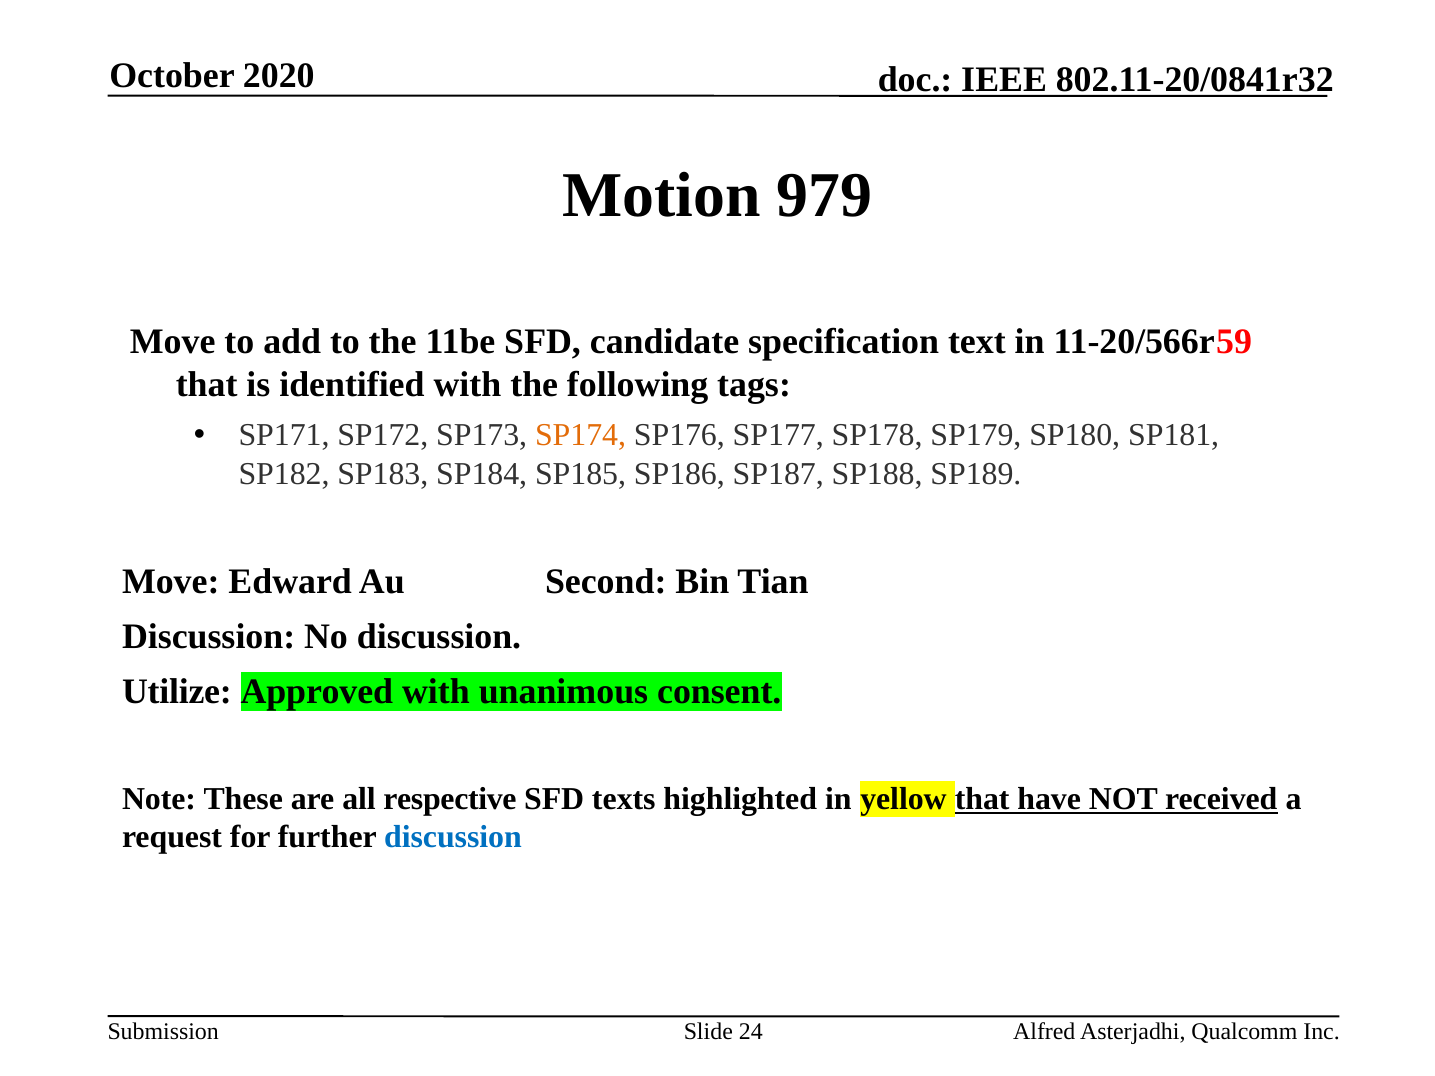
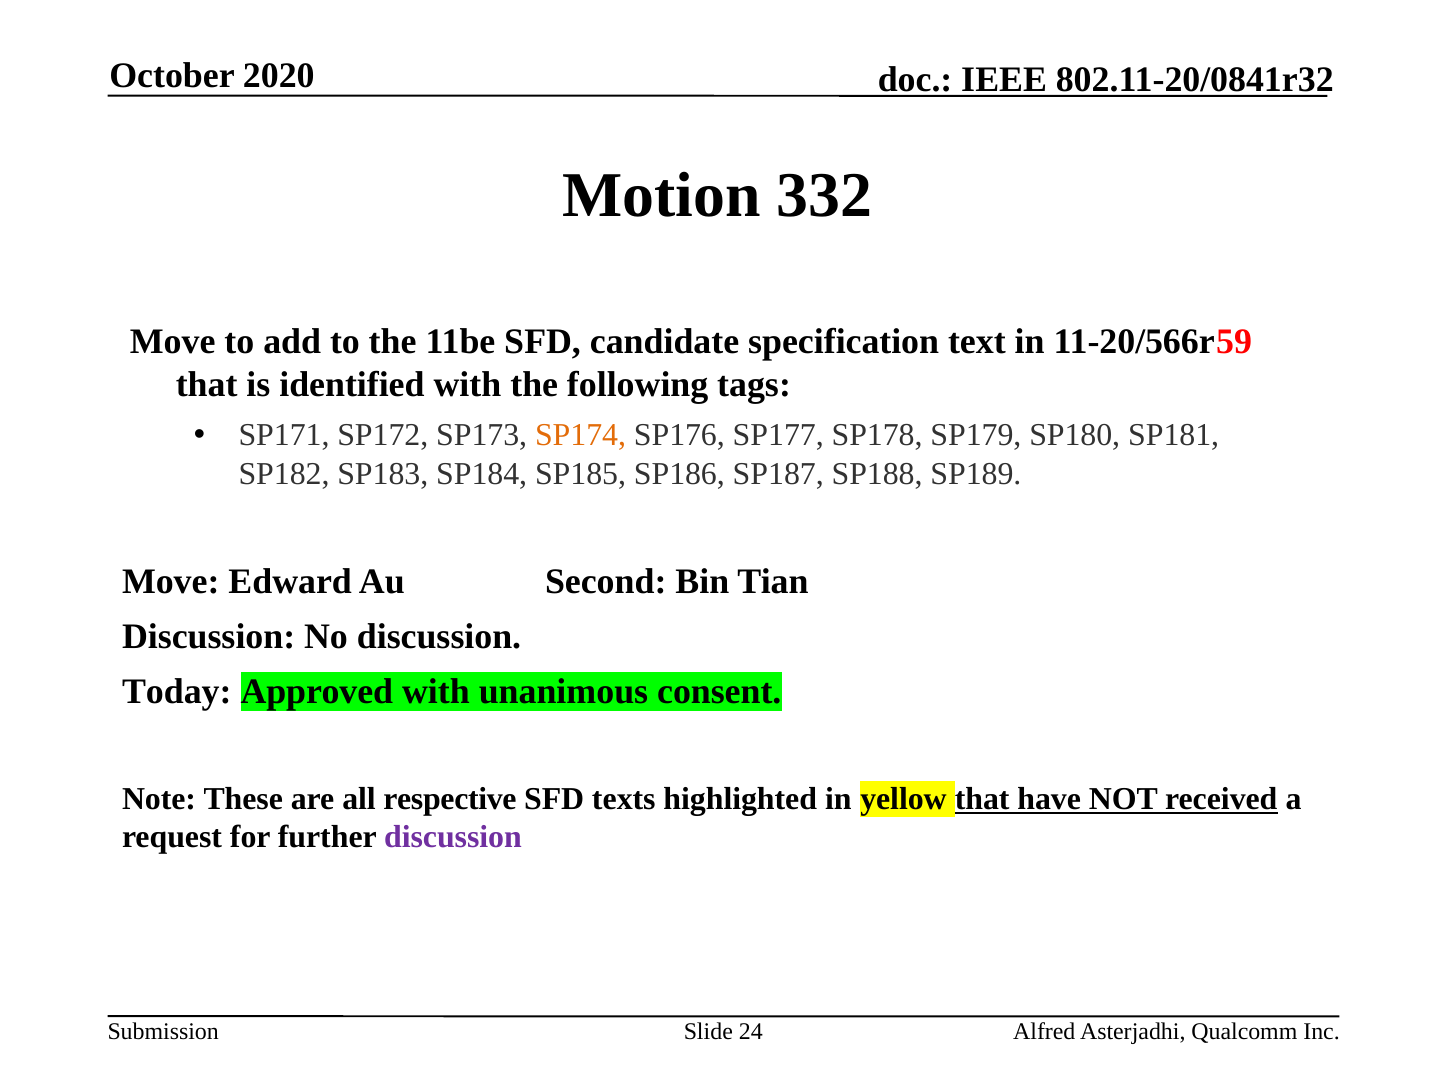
979: 979 -> 332
Utilize: Utilize -> Today
discussion at (453, 837) colour: blue -> purple
